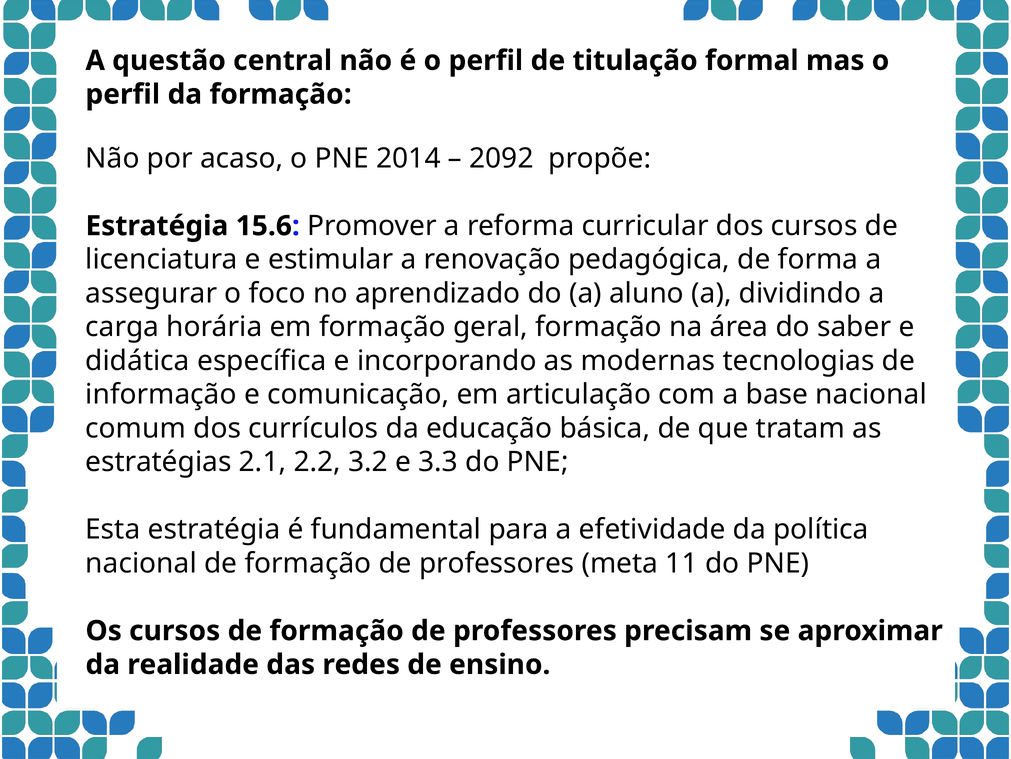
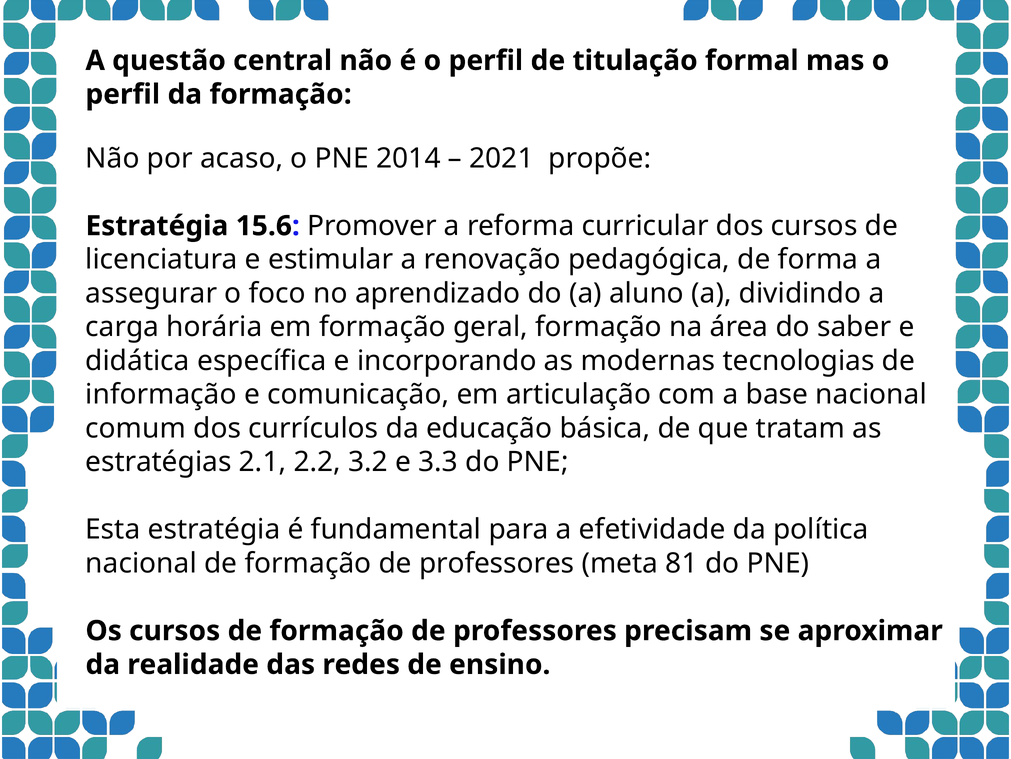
2092: 2092 -> 2021
11: 11 -> 81
